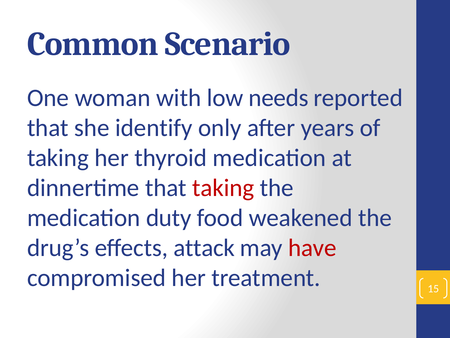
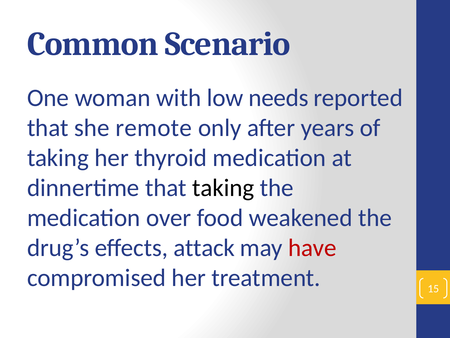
identify: identify -> remote
taking at (223, 188) colour: red -> black
duty: duty -> over
